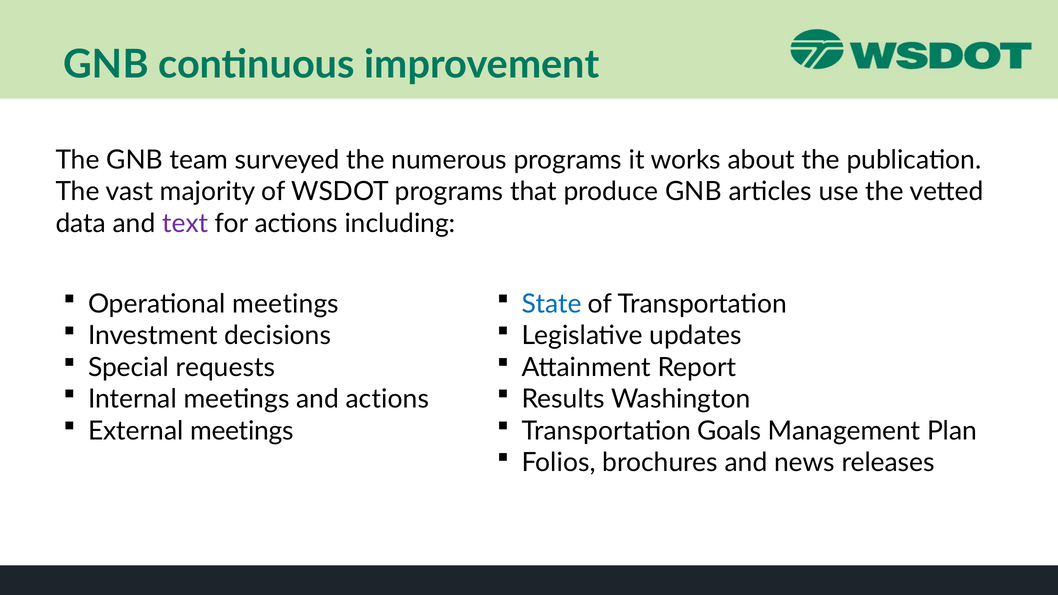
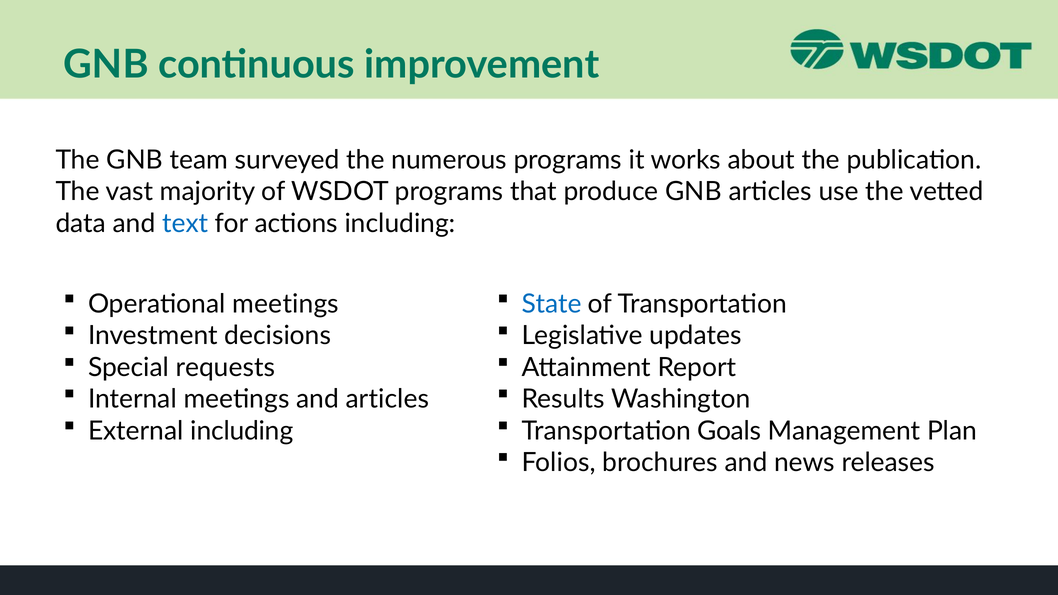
text colour: purple -> blue
and actions: actions -> articles
External meetings: meetings -> including
